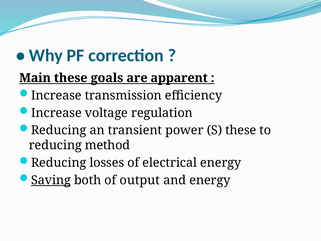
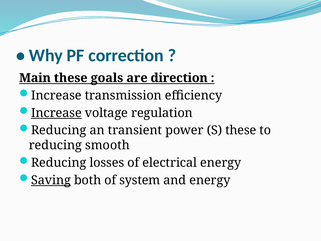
apparent: apparent -> direction
Increase at (56, 113) underline: none -> present
method: method -> smooth
output: output -> system
